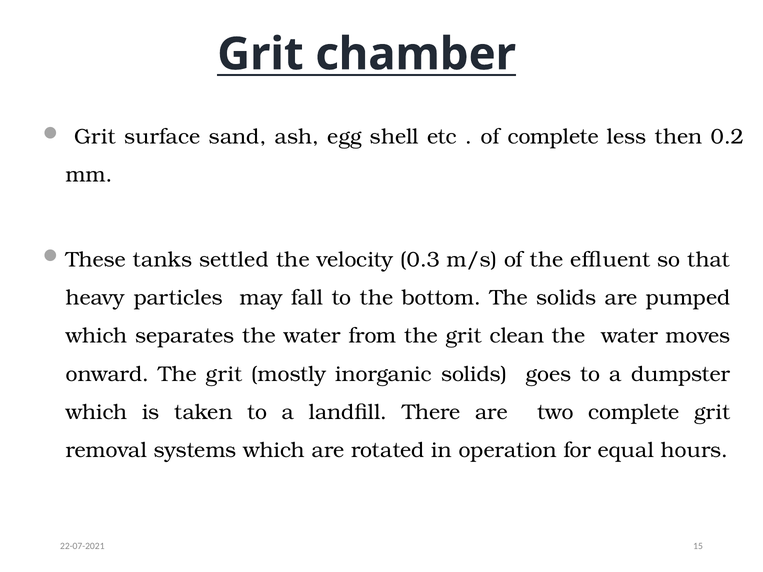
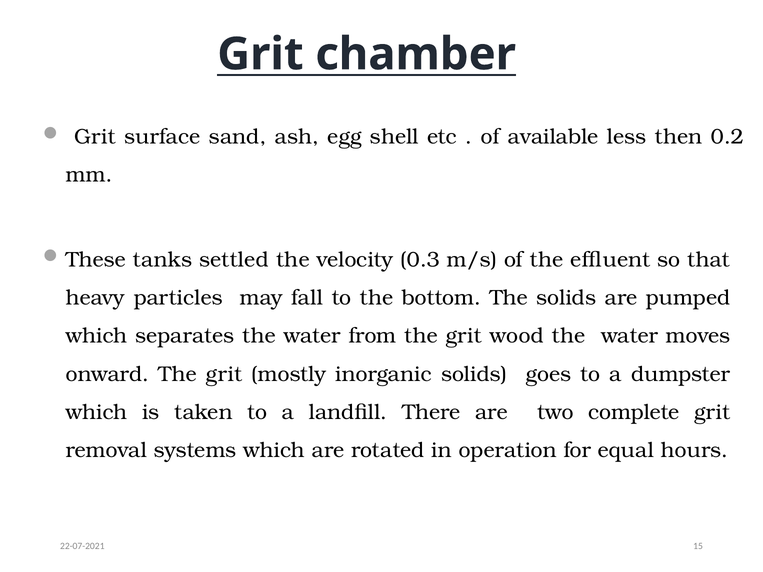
of complete: complete -> available
clean: clean -> wood
